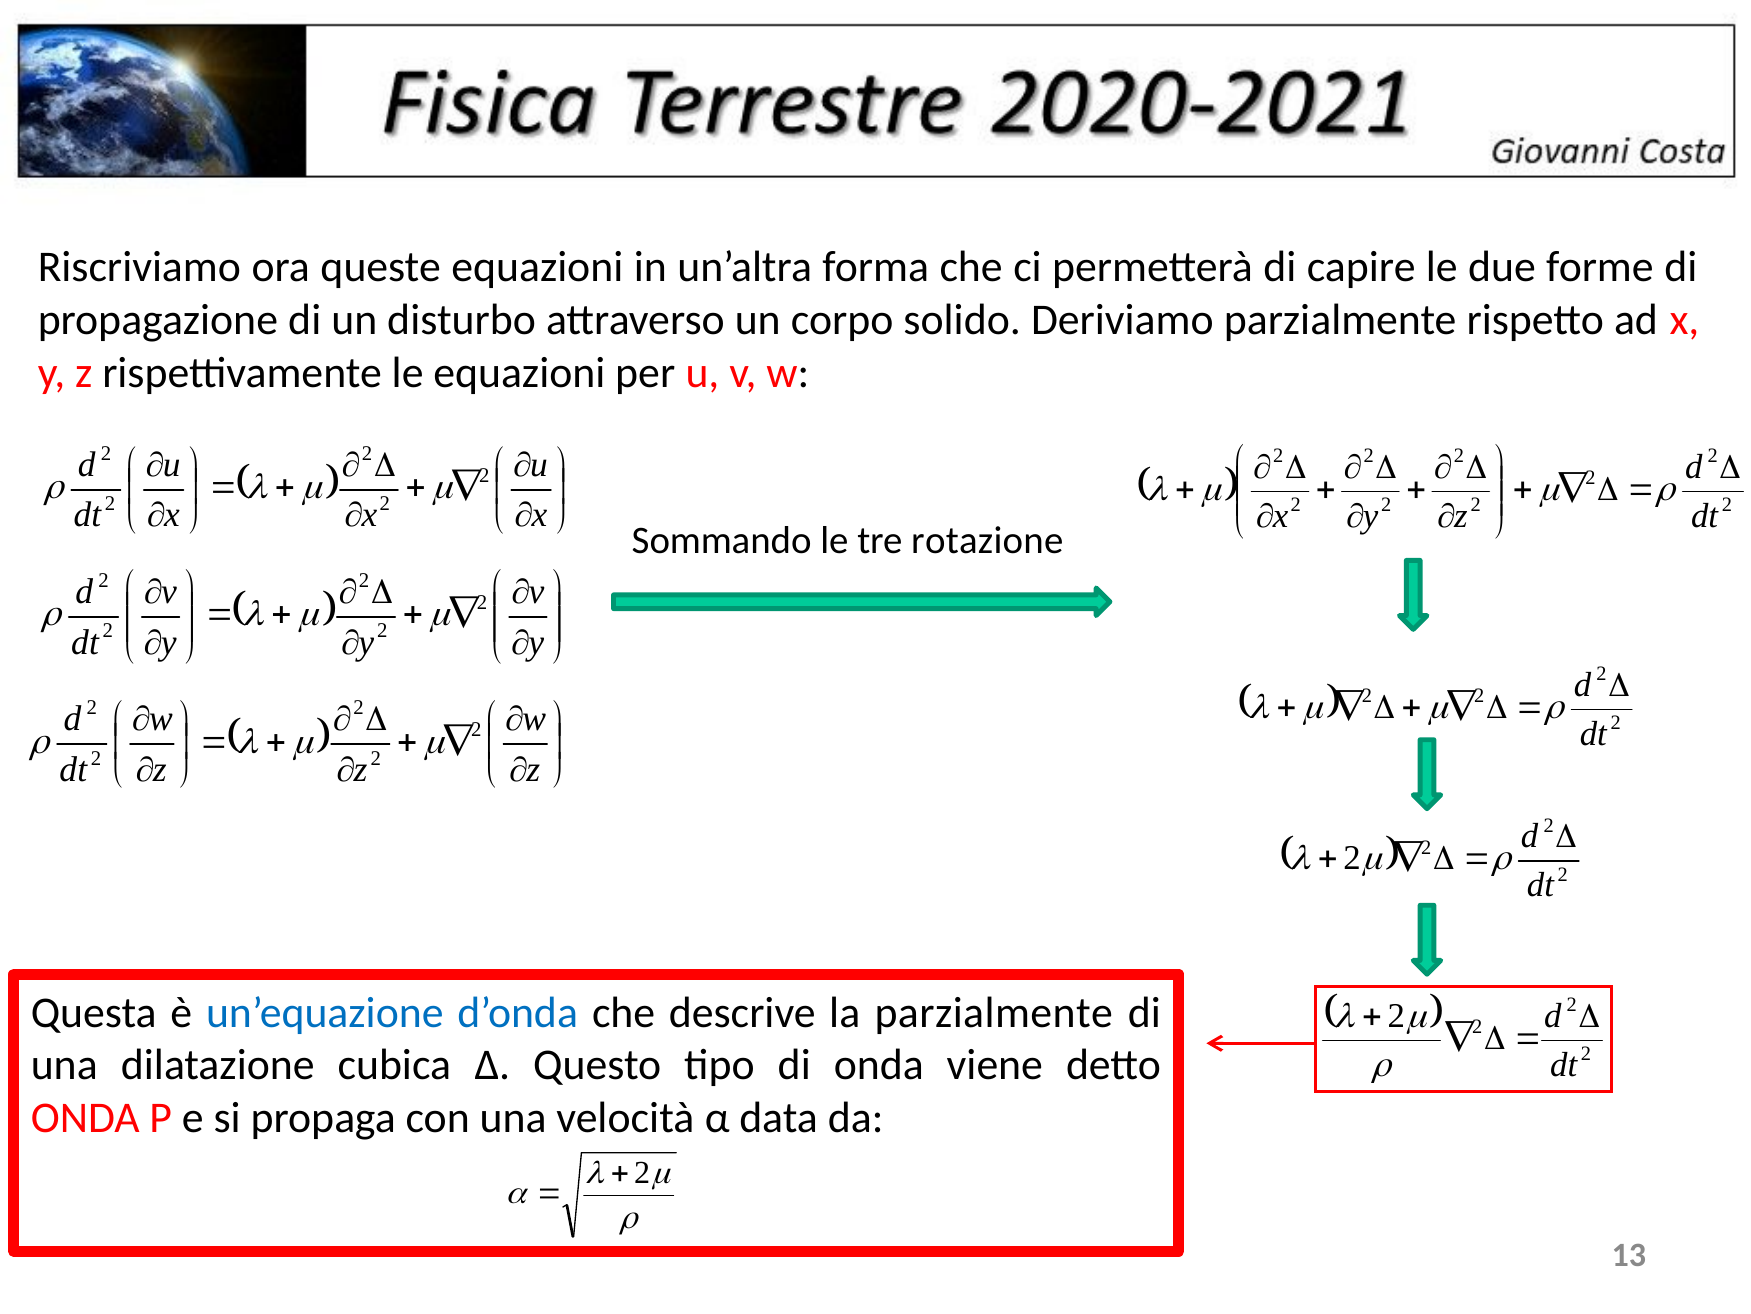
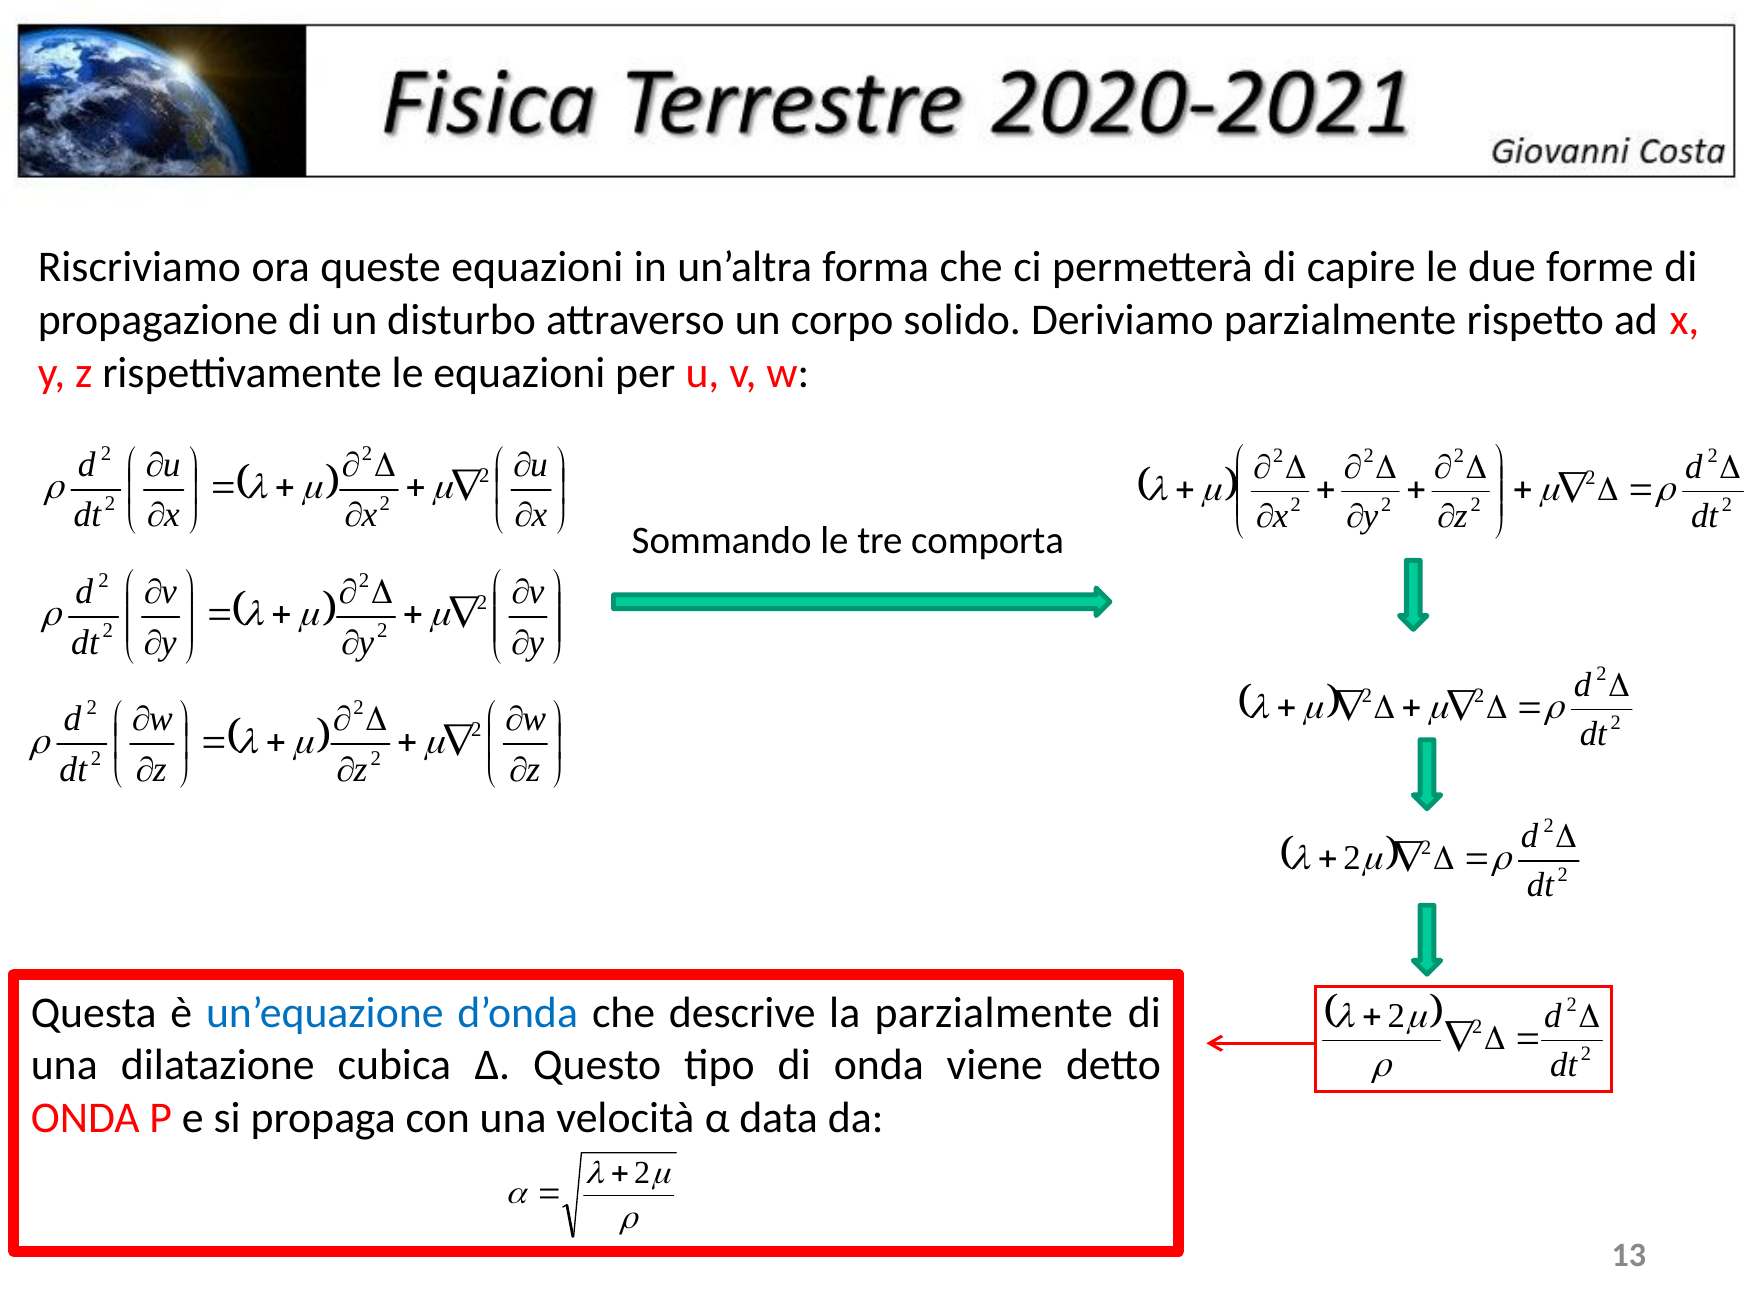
rotazione: rotazione -> comporta
